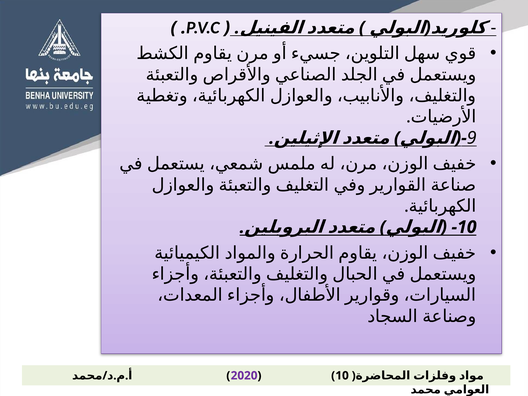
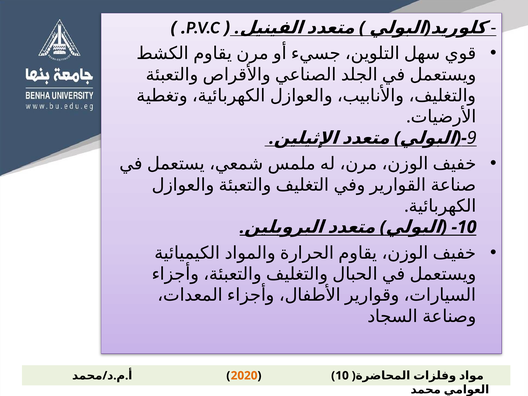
2020 colour: purple -> orange
